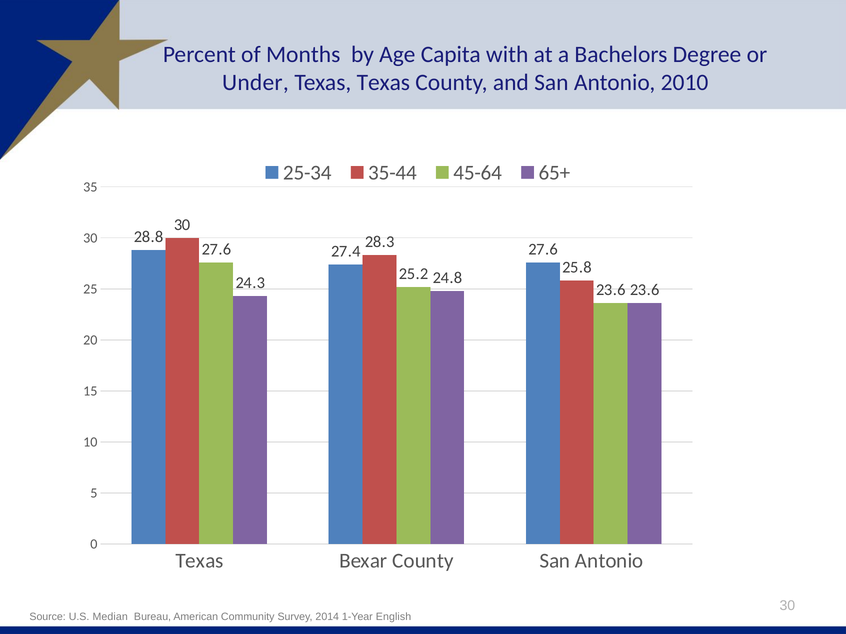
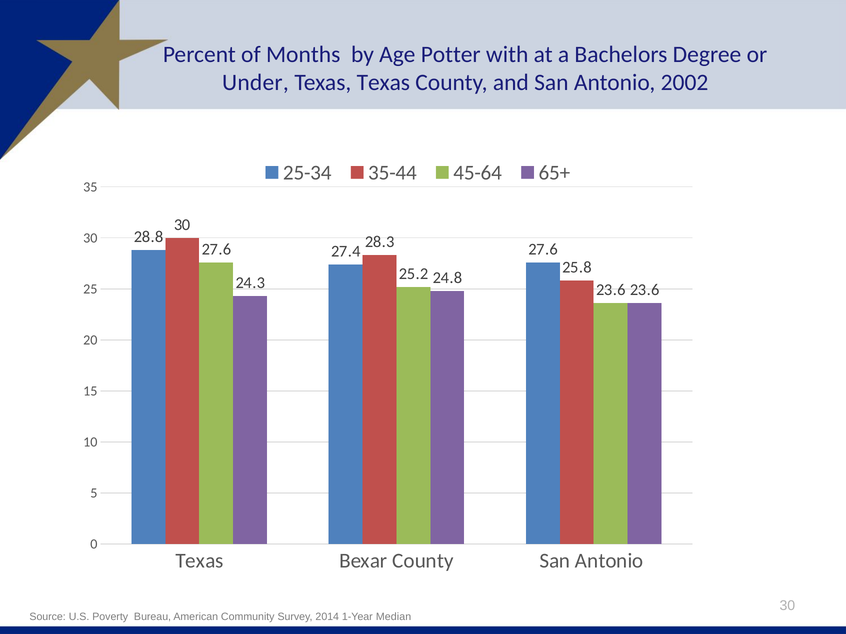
Capita: Capita -> Potter
2010: 2010 -> 2002
Median: Median -> Poverty
English: English -> Median
